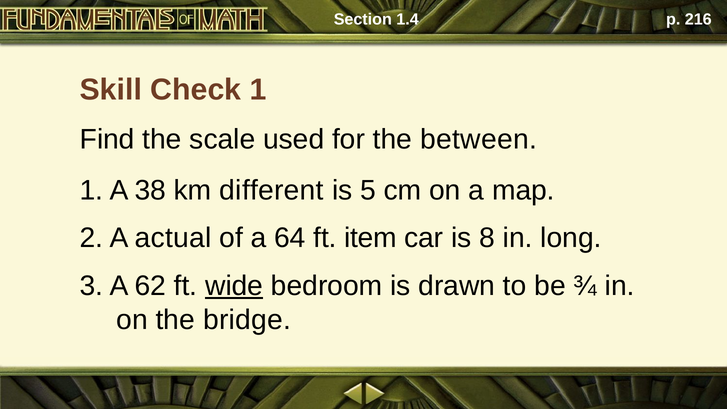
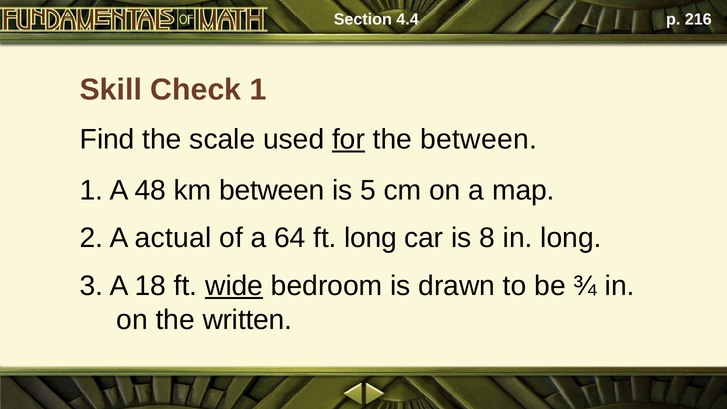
1.4: 1.4 -> 4.4
for underline: none -> present
38: 38 -> 48
km different: different -> between
ft item: item -> long
62: 62 -> 18
bridge: bridge -> written
